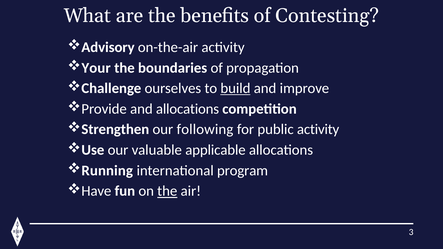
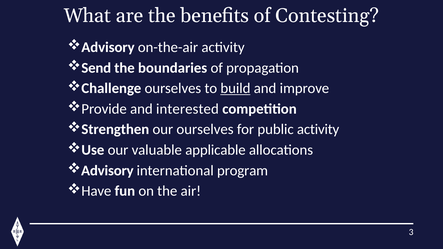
Your: Your -> Send
and allocations: allocations -> interested
our following: following -> ourselves
Running at (107, 171): Running -> Advisory
the at (167, 191) underline: present -> none
